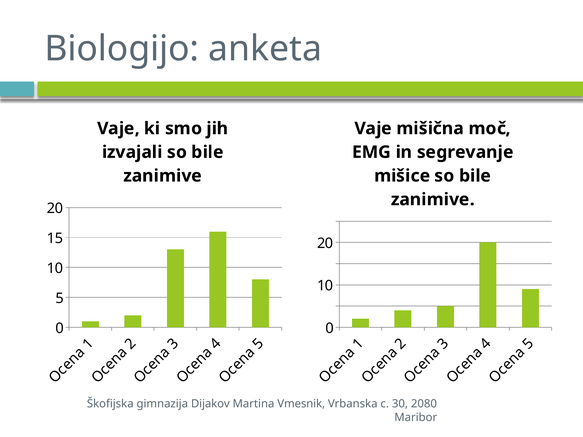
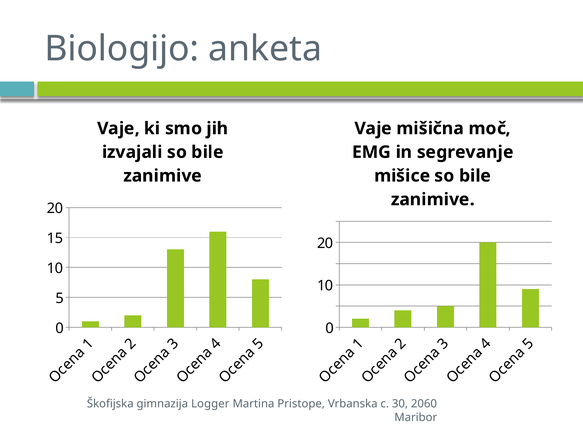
Dijakov: Dijakov -> Logger
Vmesnik: Vmesnik -> Pristope
2080: 2080 -> 2060
